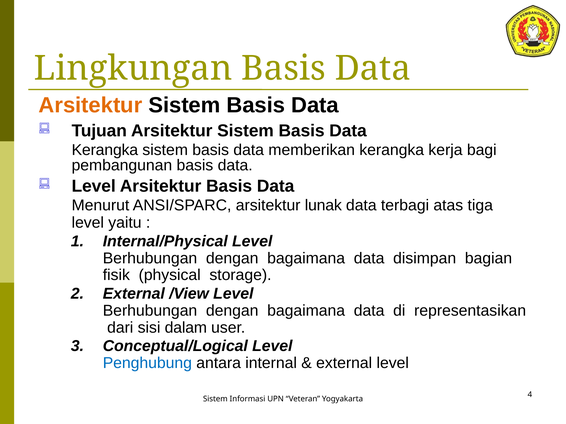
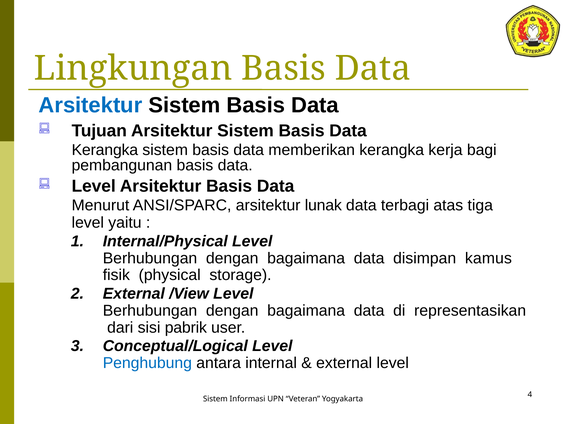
Arsitektur at (90, 105) colour: orange -> blue
bagian: bagian -> kamus
dalam: dalam -> pabrik
